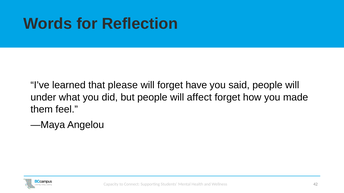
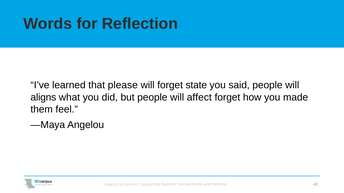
have: have -> state
under: under -> aligns
